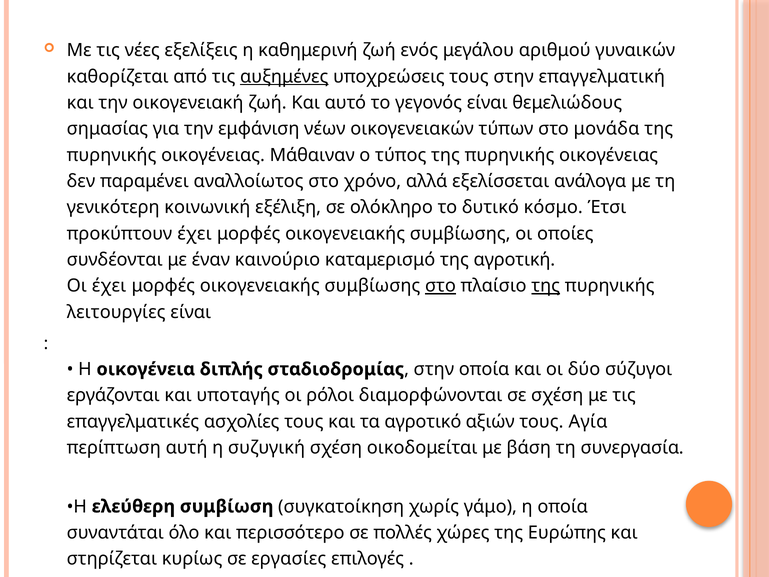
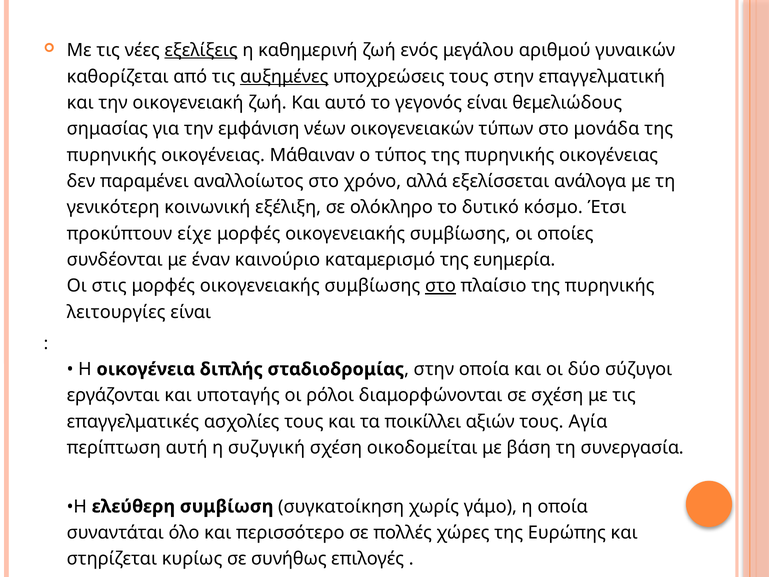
εξελίξεις underline: none -> present
προκύπτουν έχει: έχει -> είχε
αγροτική: αγροτική -> ευημερία
Οι έχει: έχει -> στις
της at (546, 286) underline: present -> none
αγροτικό: αγροτικό -> ποικίλλει
εργασίες: εργασίες -> συνήθως
